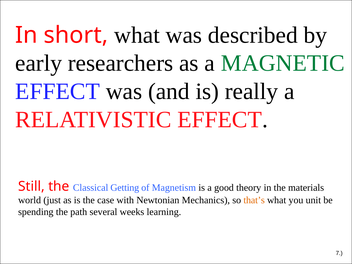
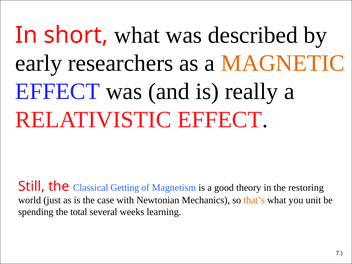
MAGNETIC colour: green -> orange
materials: materials -> restoring
path: path -> total
